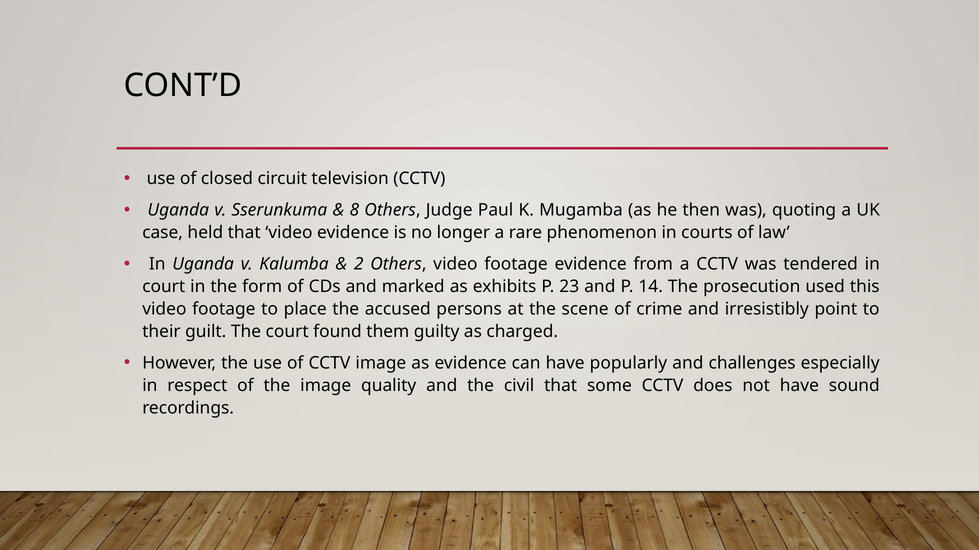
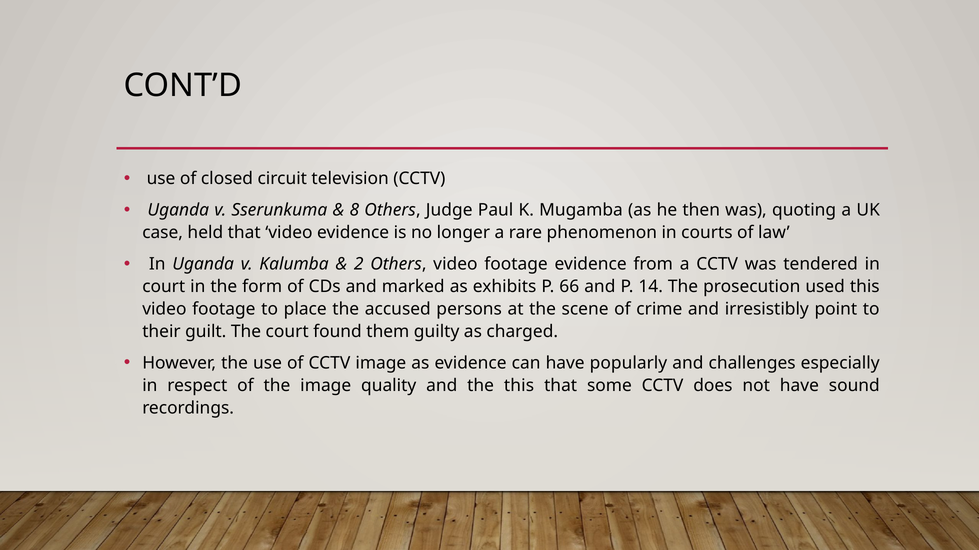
23: 23 -> 66
the civil: civil -> this
